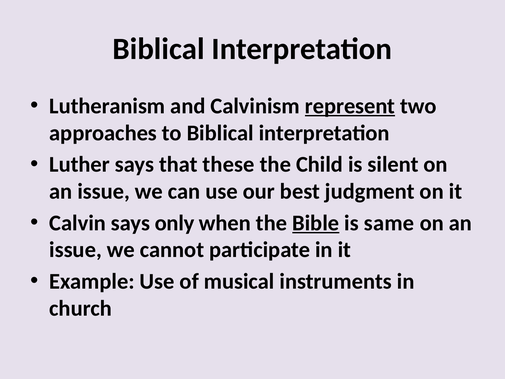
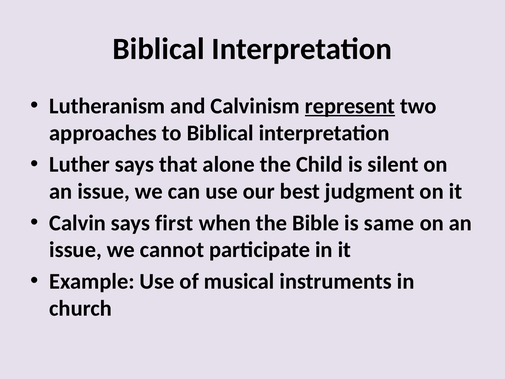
these: these -> alone
only: only -> first
Bible underline: present -> none
